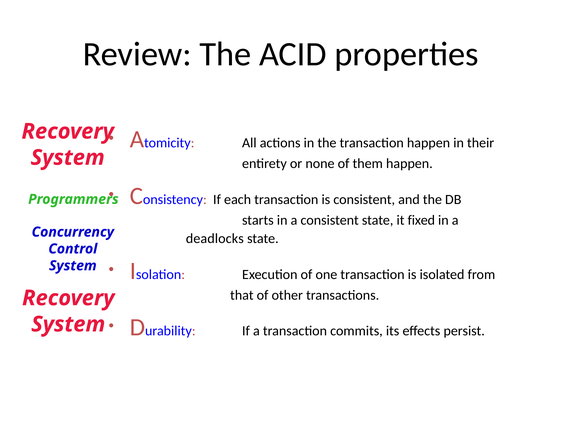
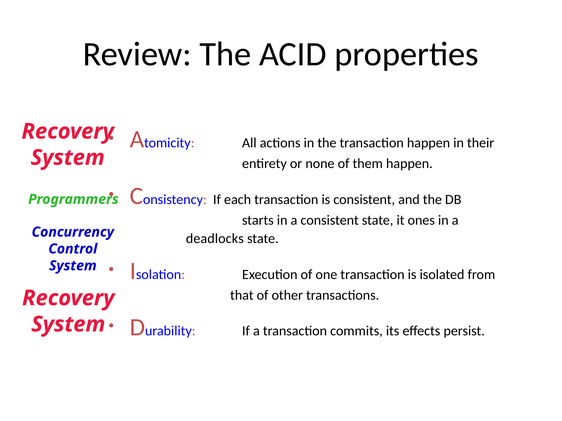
fixed: fixed -> ones
